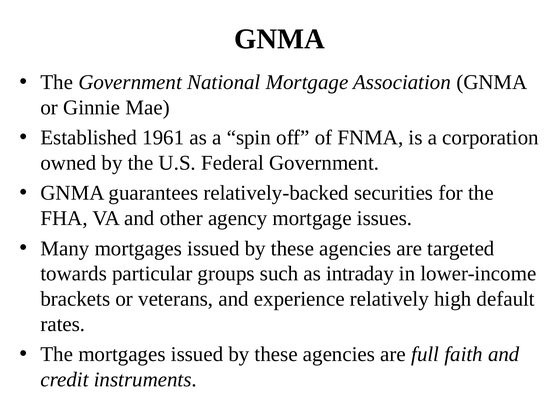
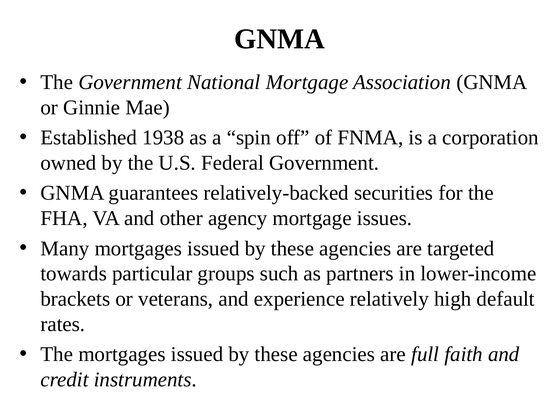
1961: 1961 -> 1938
intraday: intraday -> partners
